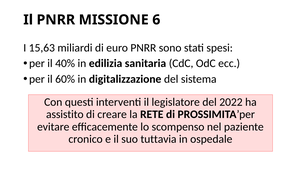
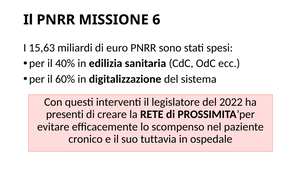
assistito: assistito -> presenti
